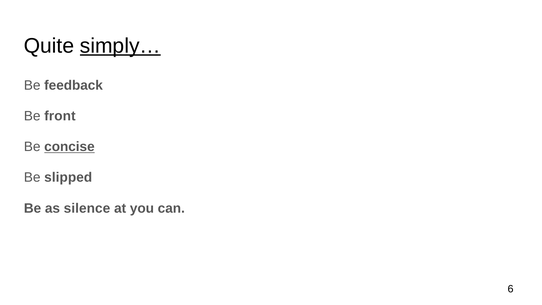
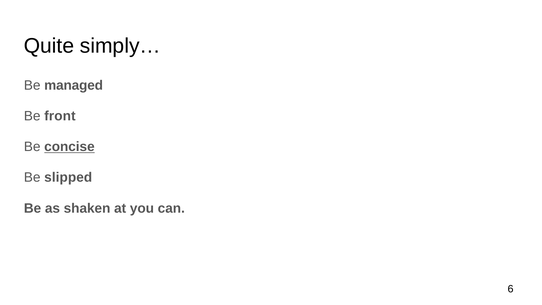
simply… underline: present -> none
feedback: feedback -> managed
silence: silence -> shaken
